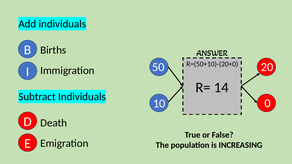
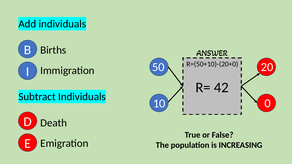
14: 14 -> 42
